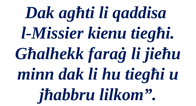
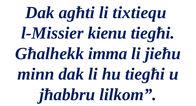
qaddisa: qaddisa -> tixtiequ
faraġ: faraġ -> imma
